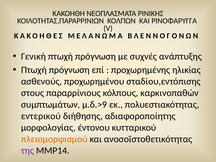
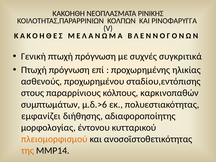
ανάπτυξης: ανάπτυξης -> συγκριτικά
μ.δ.>9: μ.δ.>9 -> μ.δ.>6
εντερικού: εντερικού -> εμφανίζει
της colour: purple -> orange
